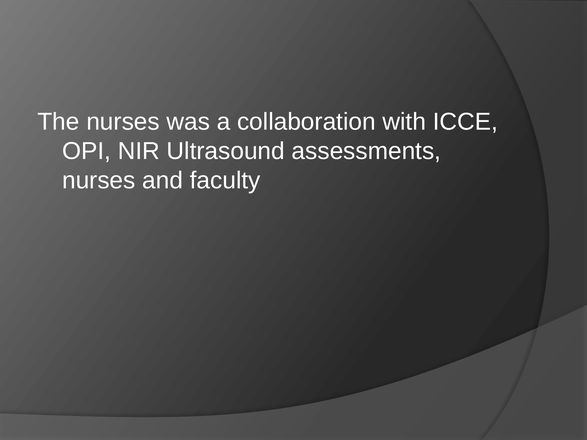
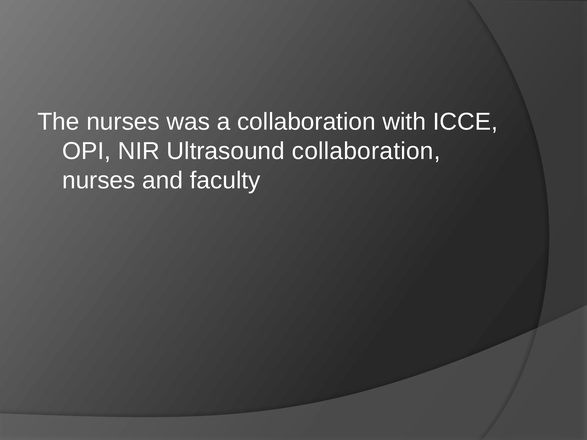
Ultrasound assessments: assessments -> collaboration
